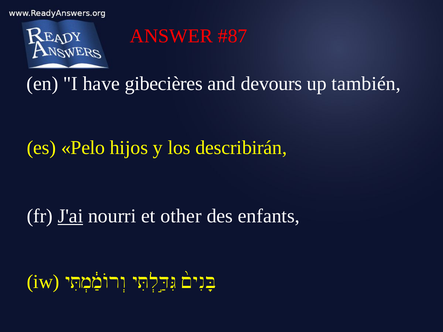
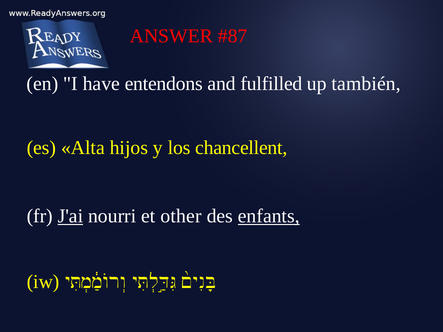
gibecières: gibecières -> entendons
devours: devours -> fulfilled
Pelo: Pelo -> Alta
describirán: describirán -> chancellent
enfants underline: none -> present
